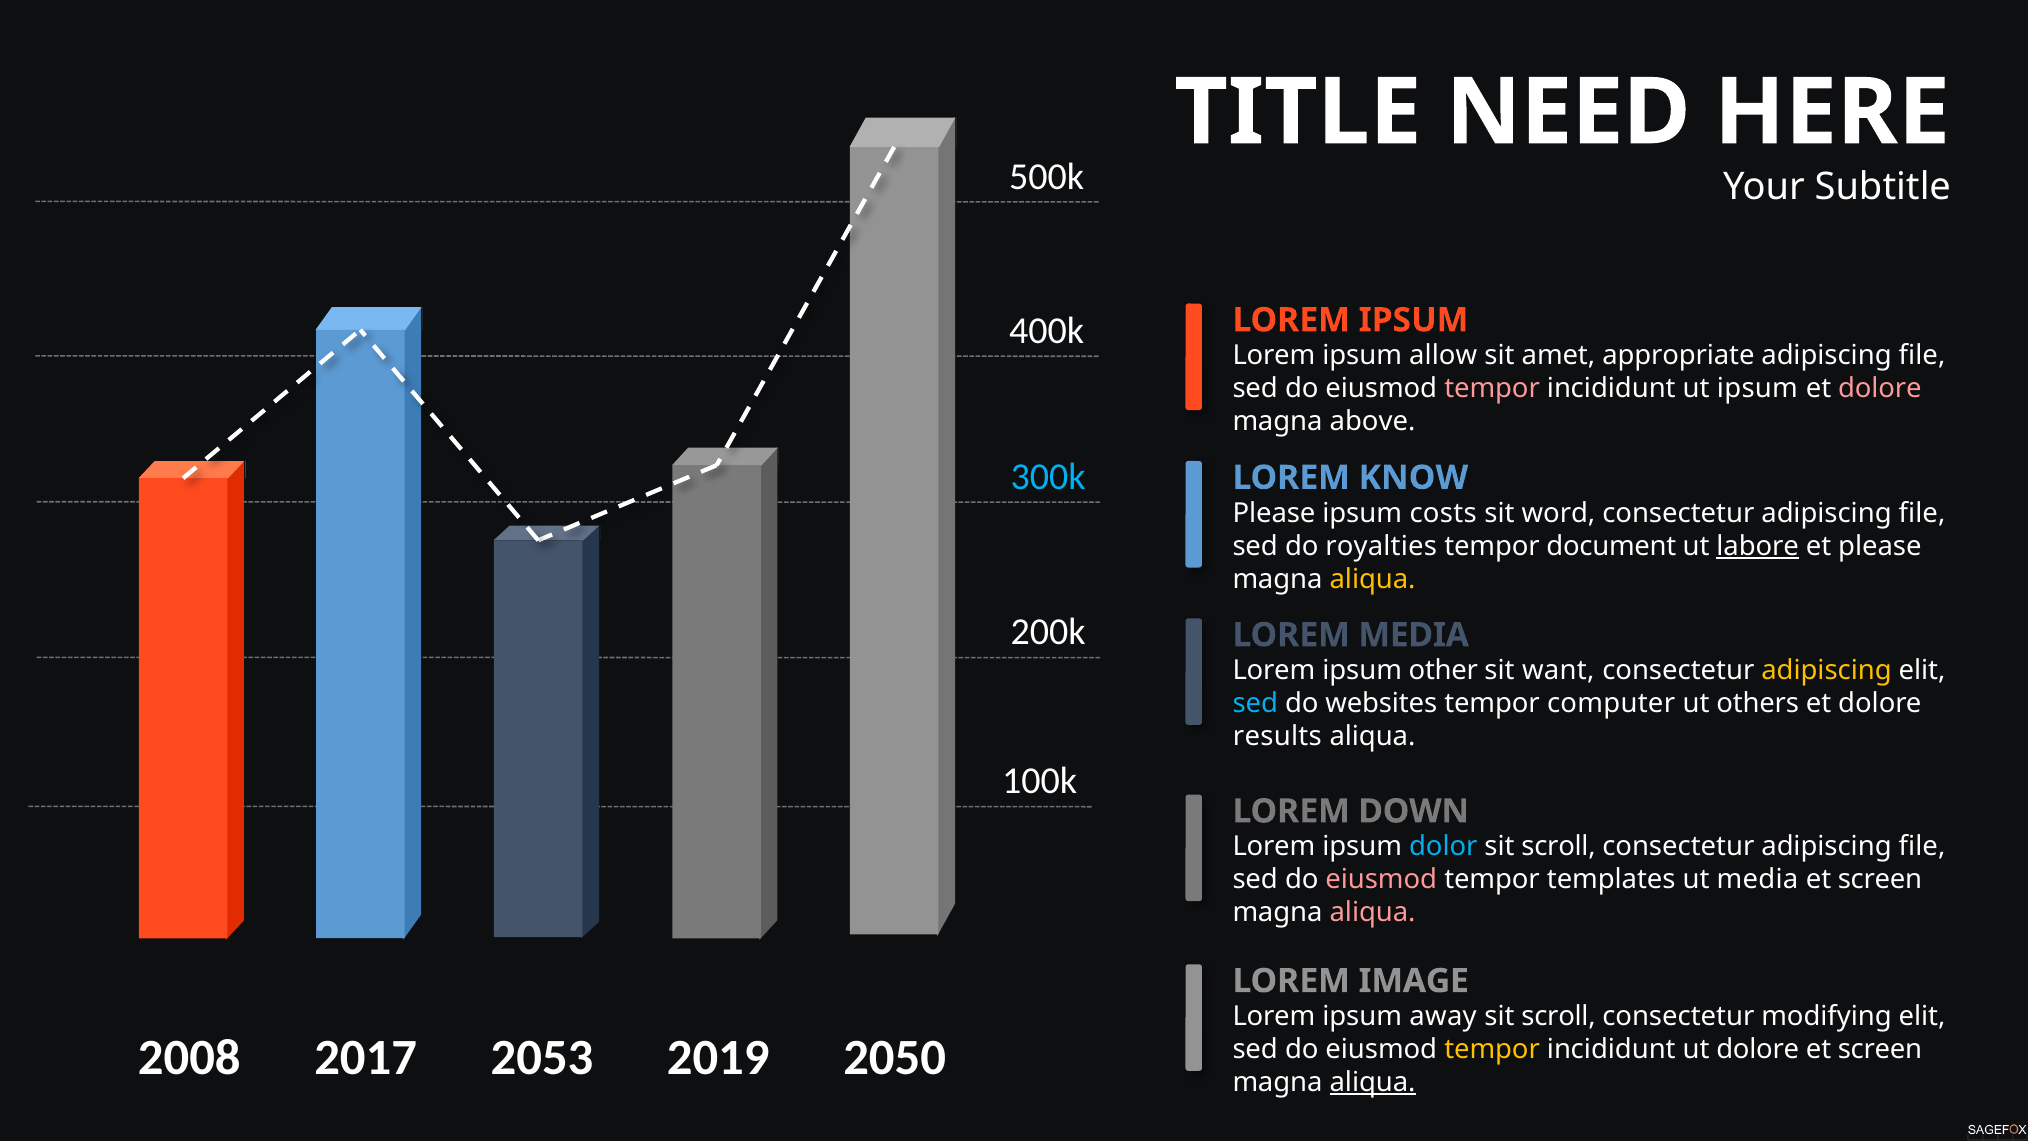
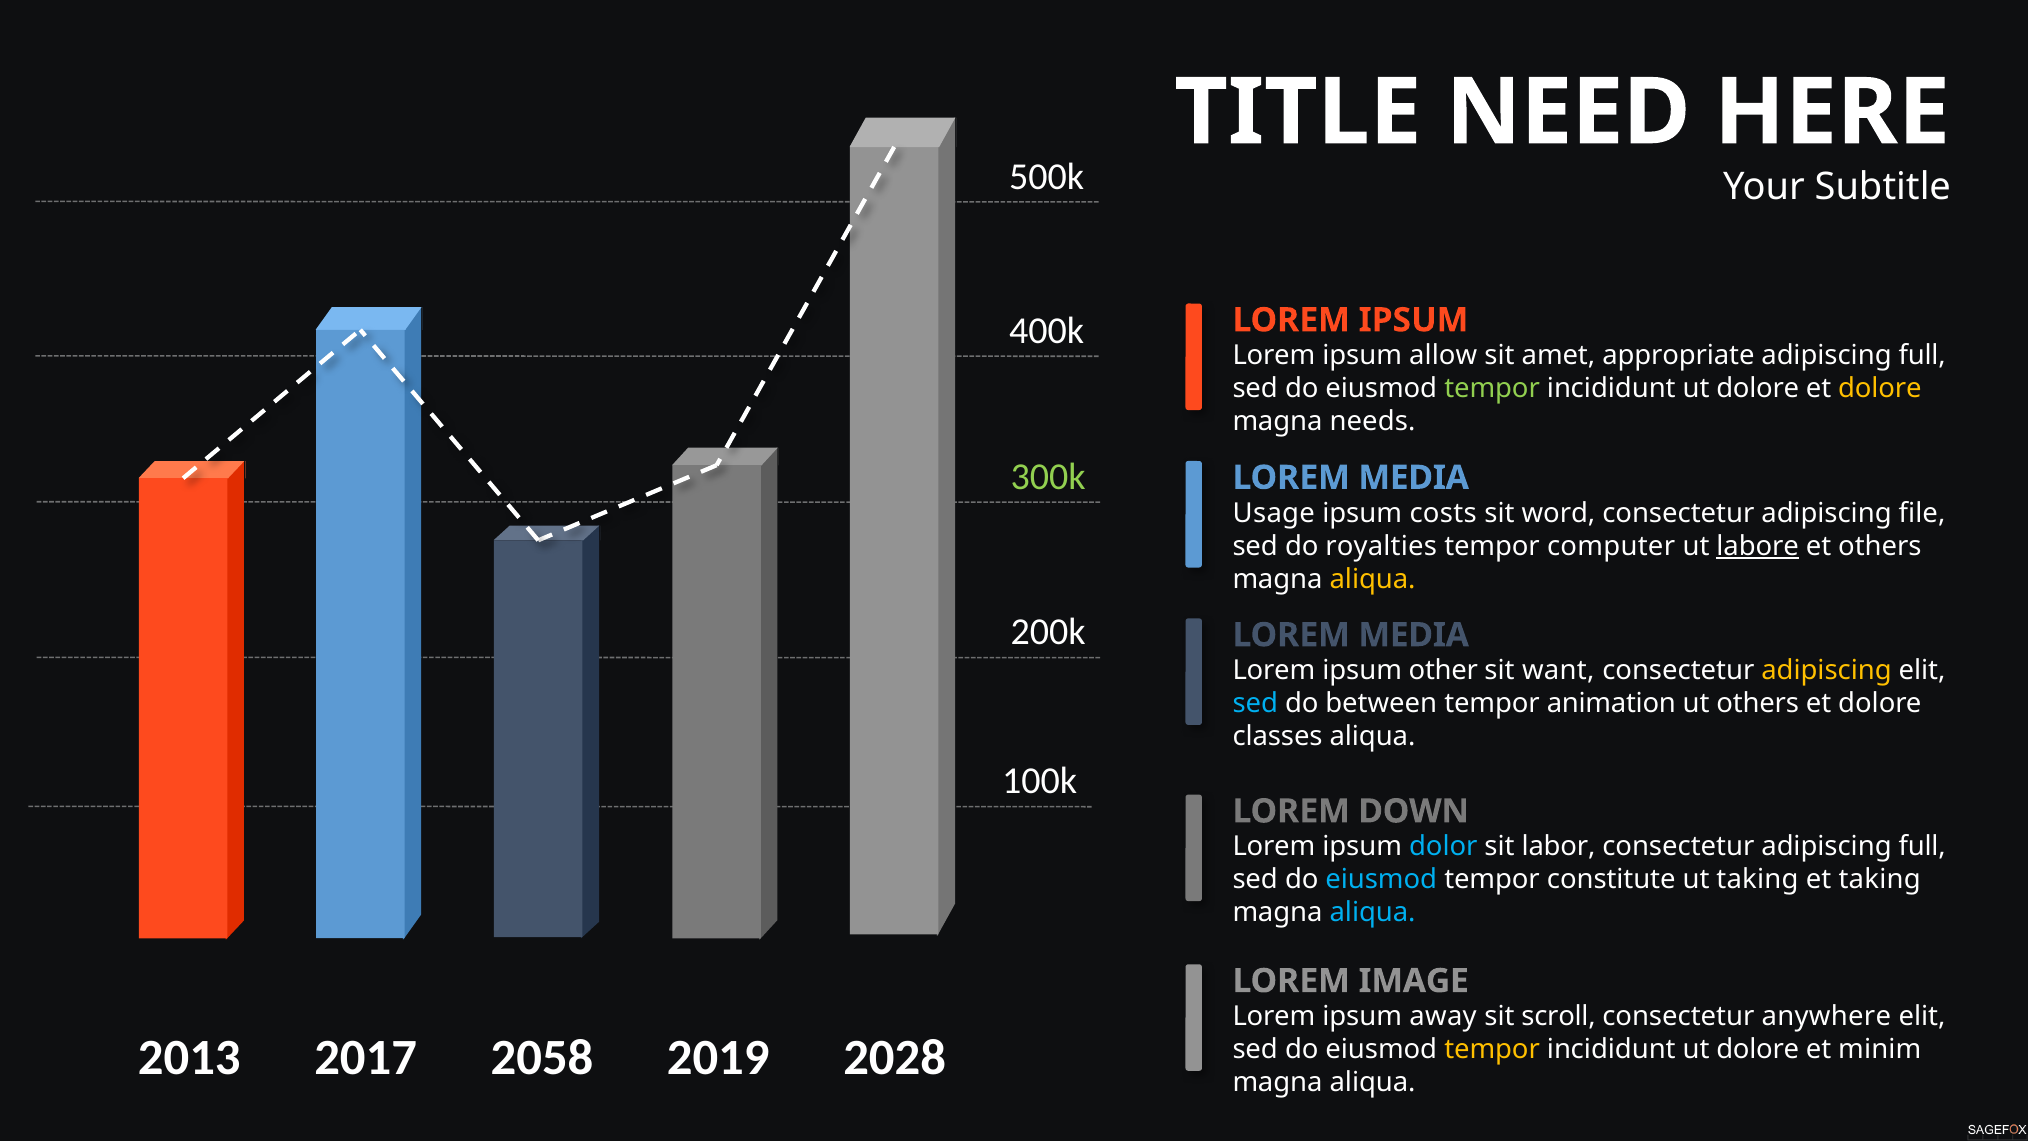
file at (1922, 355): file -> full
tempor at (1492, 388) colour: pink -> light green
ipsum at (1757, 388): ipsum -> dolore
dolore at (1880, 388) colour: pink -> yellow
above: above -> needs
300k colour: light blue -> light green
KNOW at (1413, 478): KNOW -> MEDIA
Please at (1274, 513): Please -> Usage
document: document -> computer
et please: please -> others
websites: websites -> between
computer: computer -> animation
results: results -> classes
scroll at (1559, 846): scroll -> labor
file at (1922, 846): file -> full
eiusmod at (1381, 879) colour: pink -> light blue
templates: templates -> constitute
ut media: media -> taking
screen at (1880, 879): screen -> taking
aliqua at (1373, 912) colour: pink -> light blue
modifying: modifying -> anywhere
2008: 2008 -> 2013
2053: 2053 -> 2058
2050: 2050 -> 2028
screen at (1880, 1049): screen -> minim
aliqua at (1373, 1082) underline: present -> none
